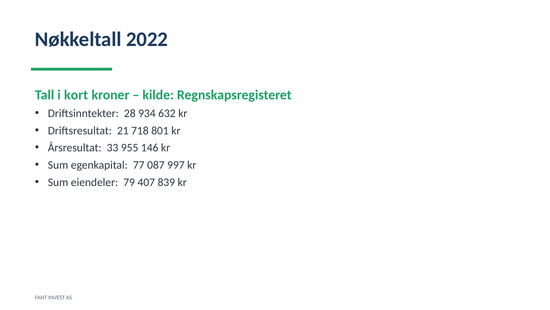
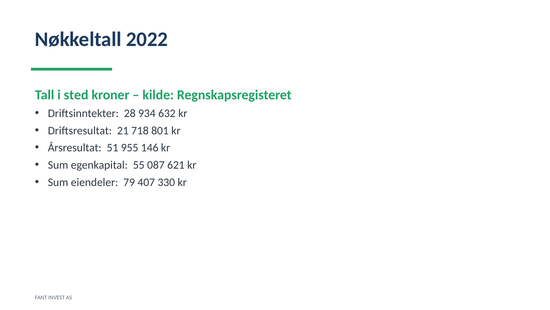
kort: kort -> sted
33: 33 -> 51
77: 77 -> 55
997: 997 -> 621
839: 839 -> 330
